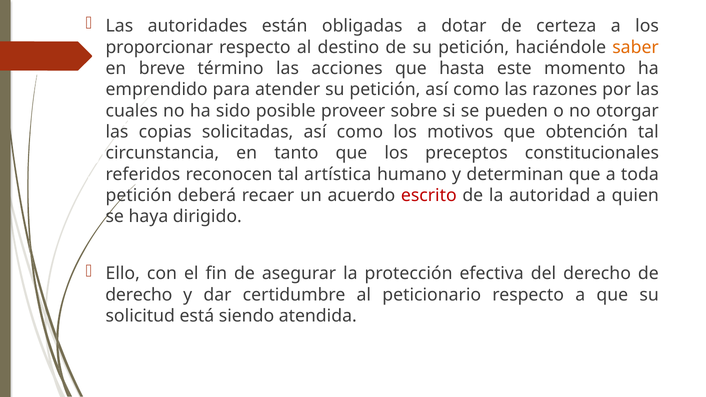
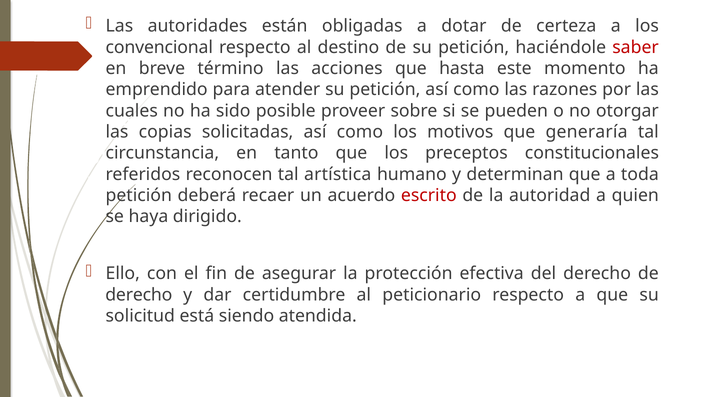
proporcionar: proporcionar -> convencional
saber colour: orange -> red
obtención: obtención -> generaría
